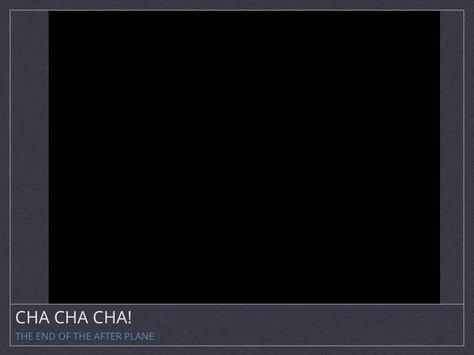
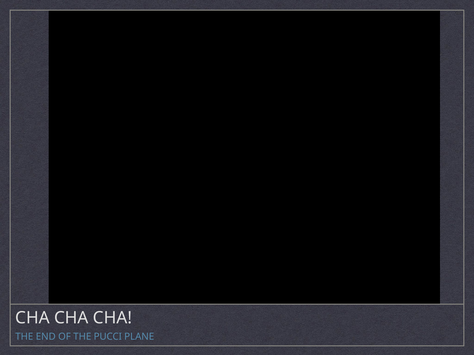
AFTER: AFTER -> PUCCI
